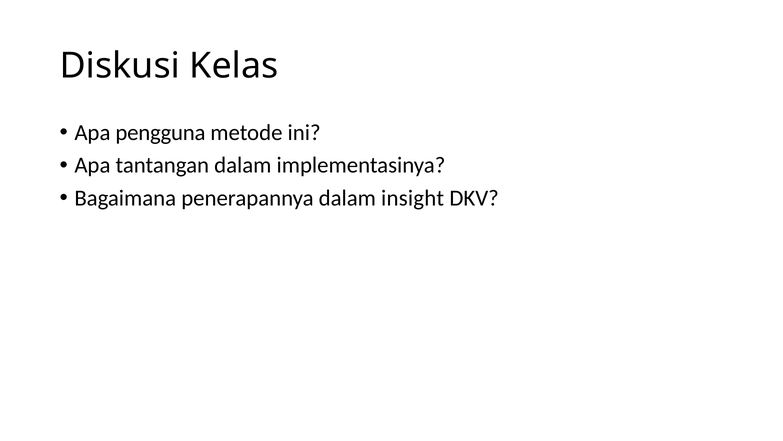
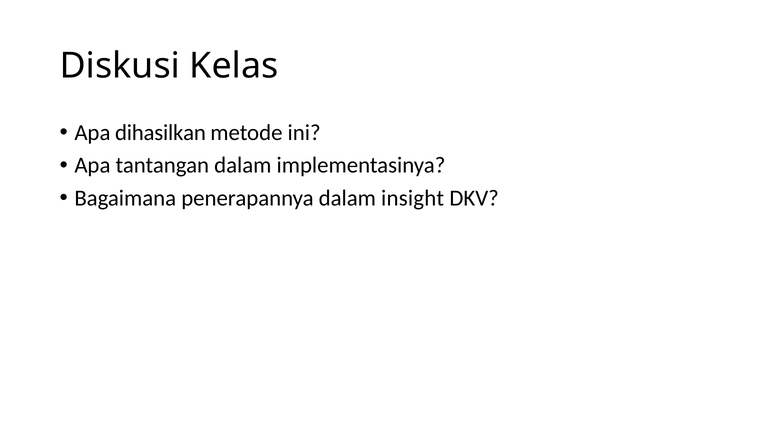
pengguna: pengguna -> dihasilkan
